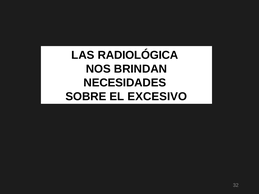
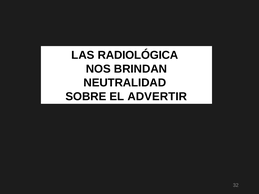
NECESIDADES: NECESIDADES -> NEUTRALIDAD
EXCESIVO: EXCESIVO -> ADVERTIR
